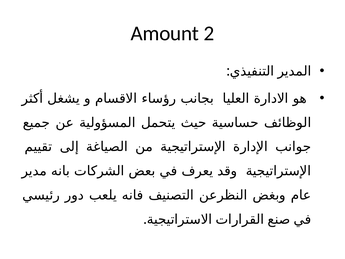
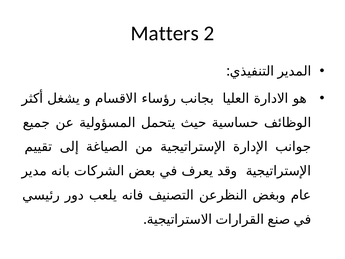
Amount: Amount -> Matters
